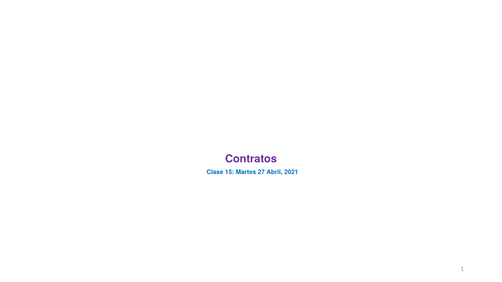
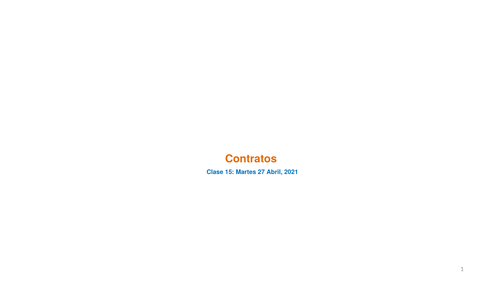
Contratos colour: purple -> orange
